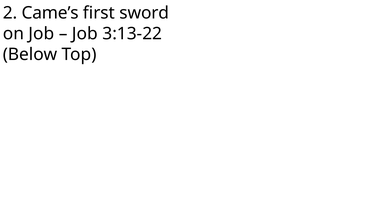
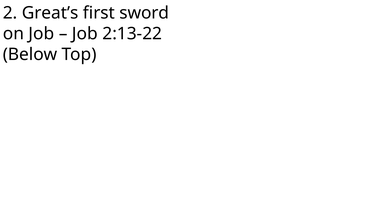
Came’s: Came’s -> Great’s
3:13-22: 3:13-22 -> 2:13-22
